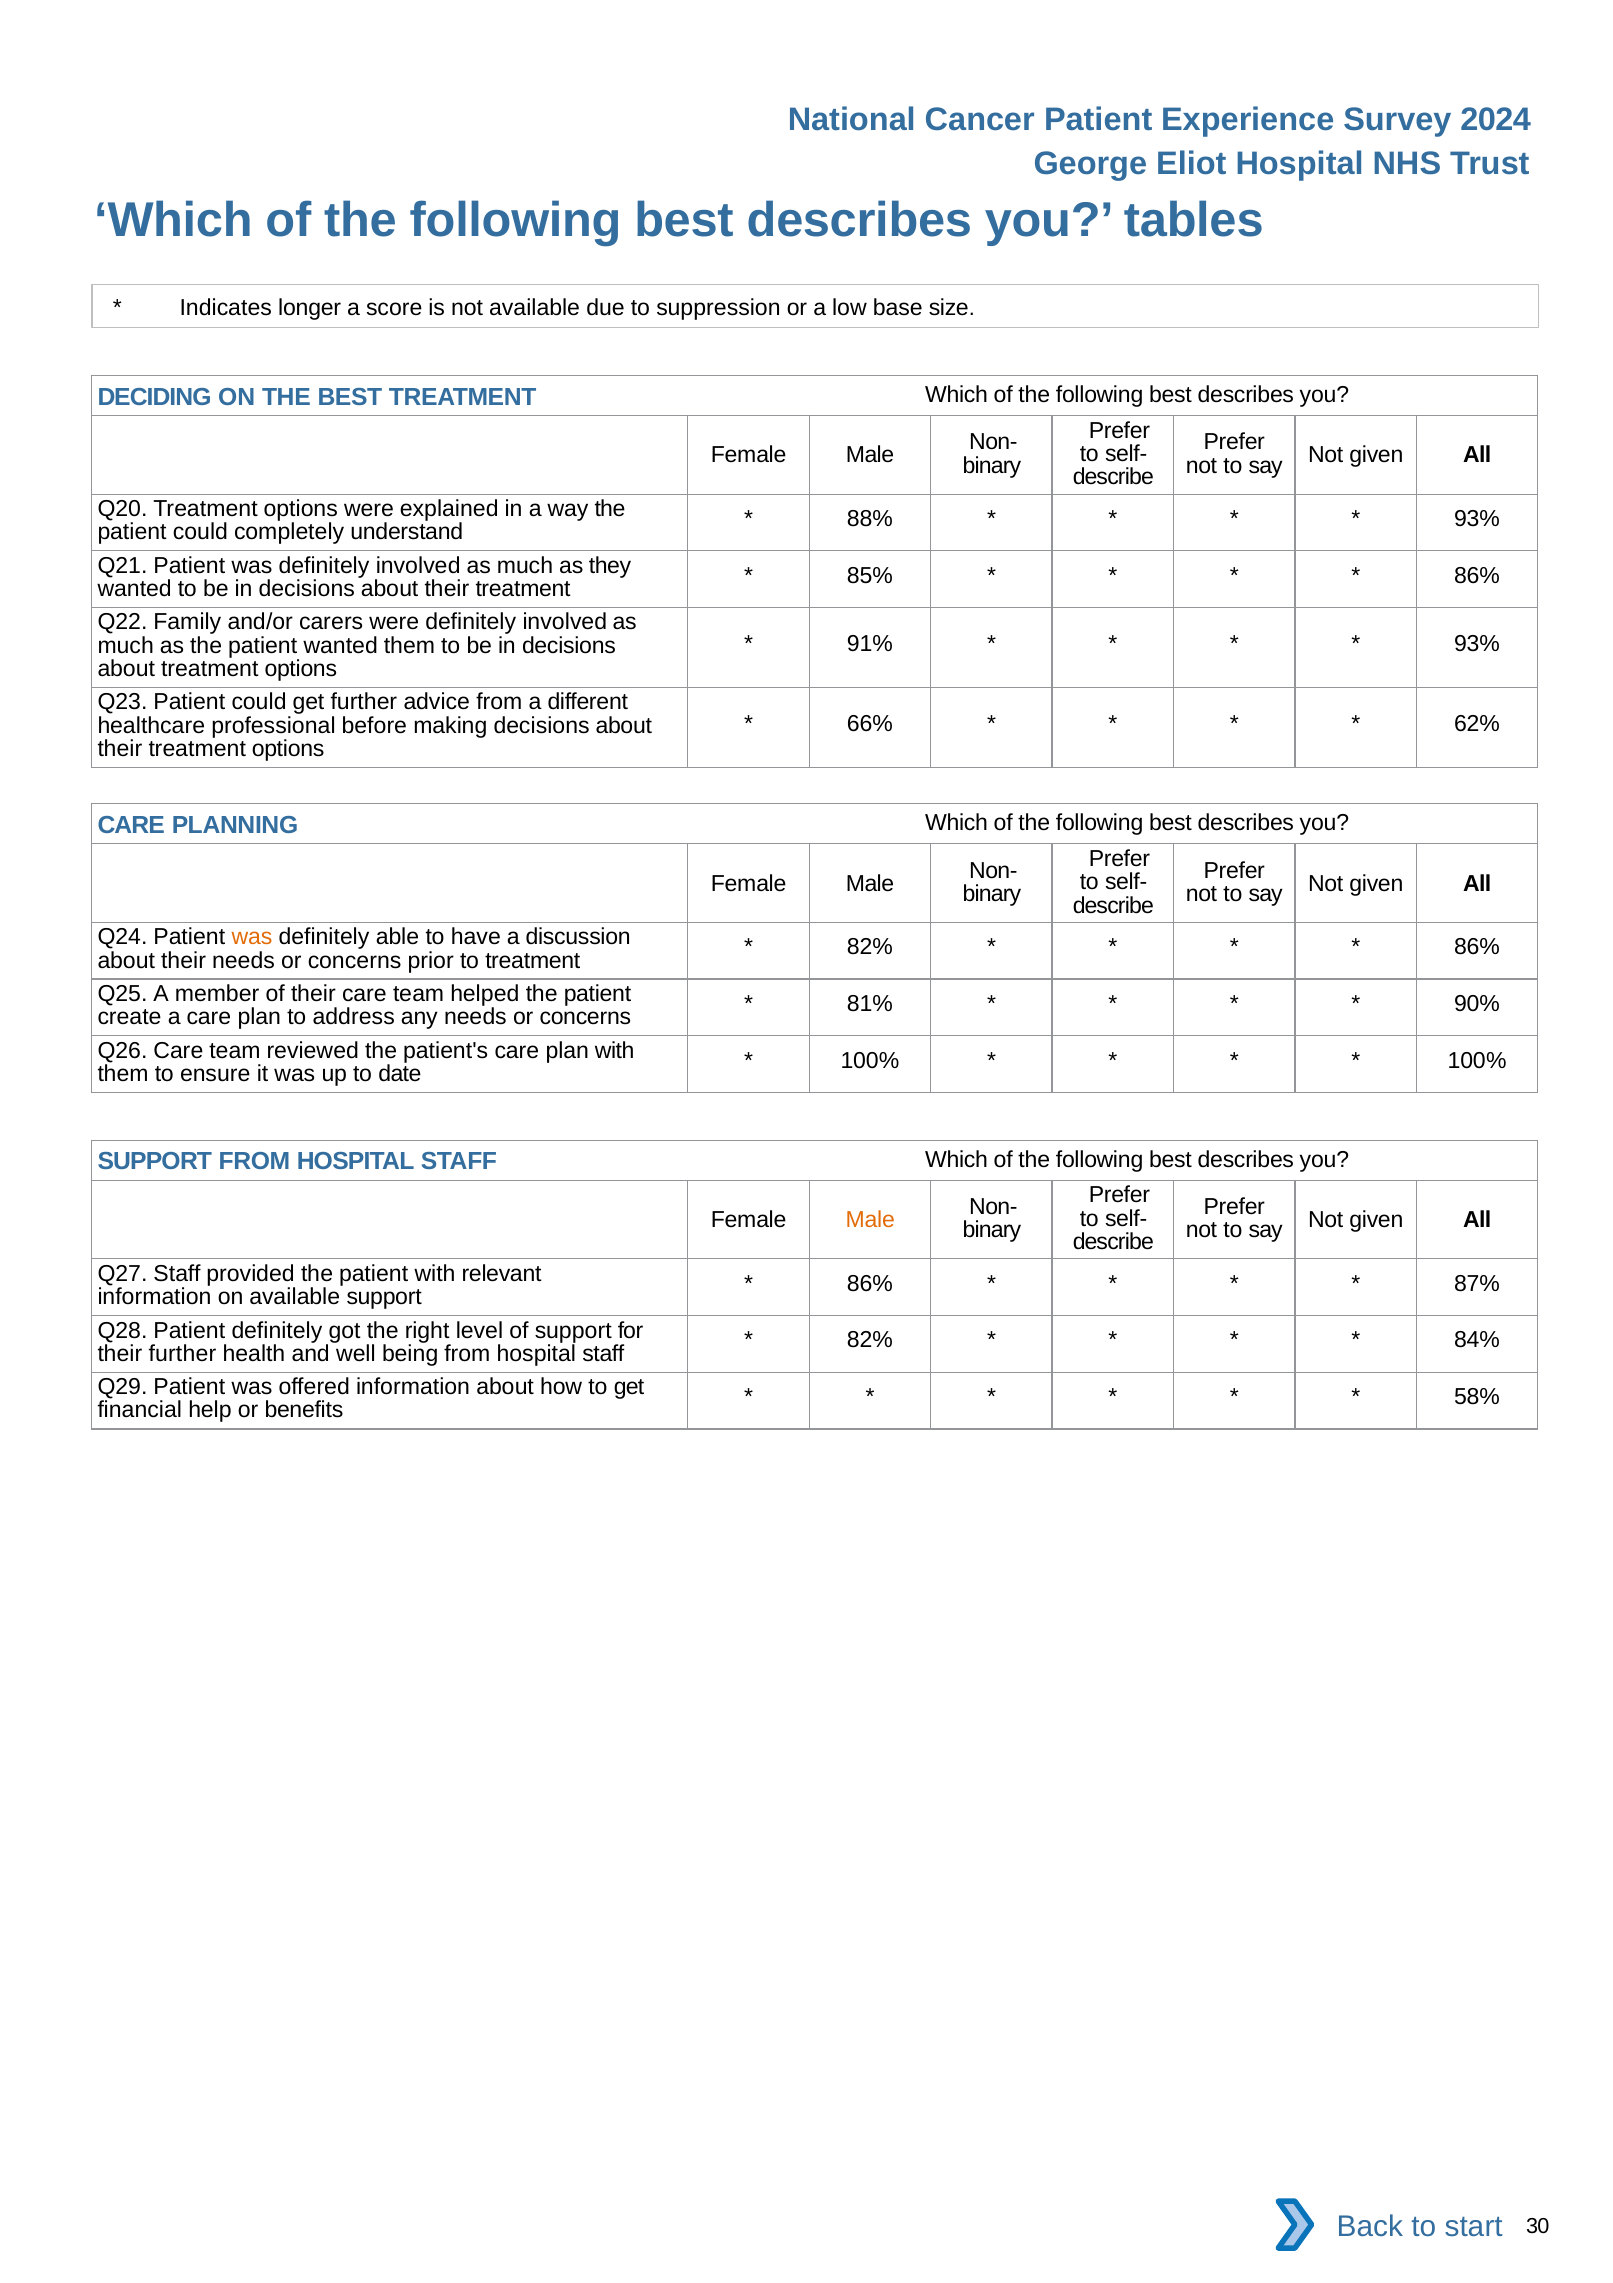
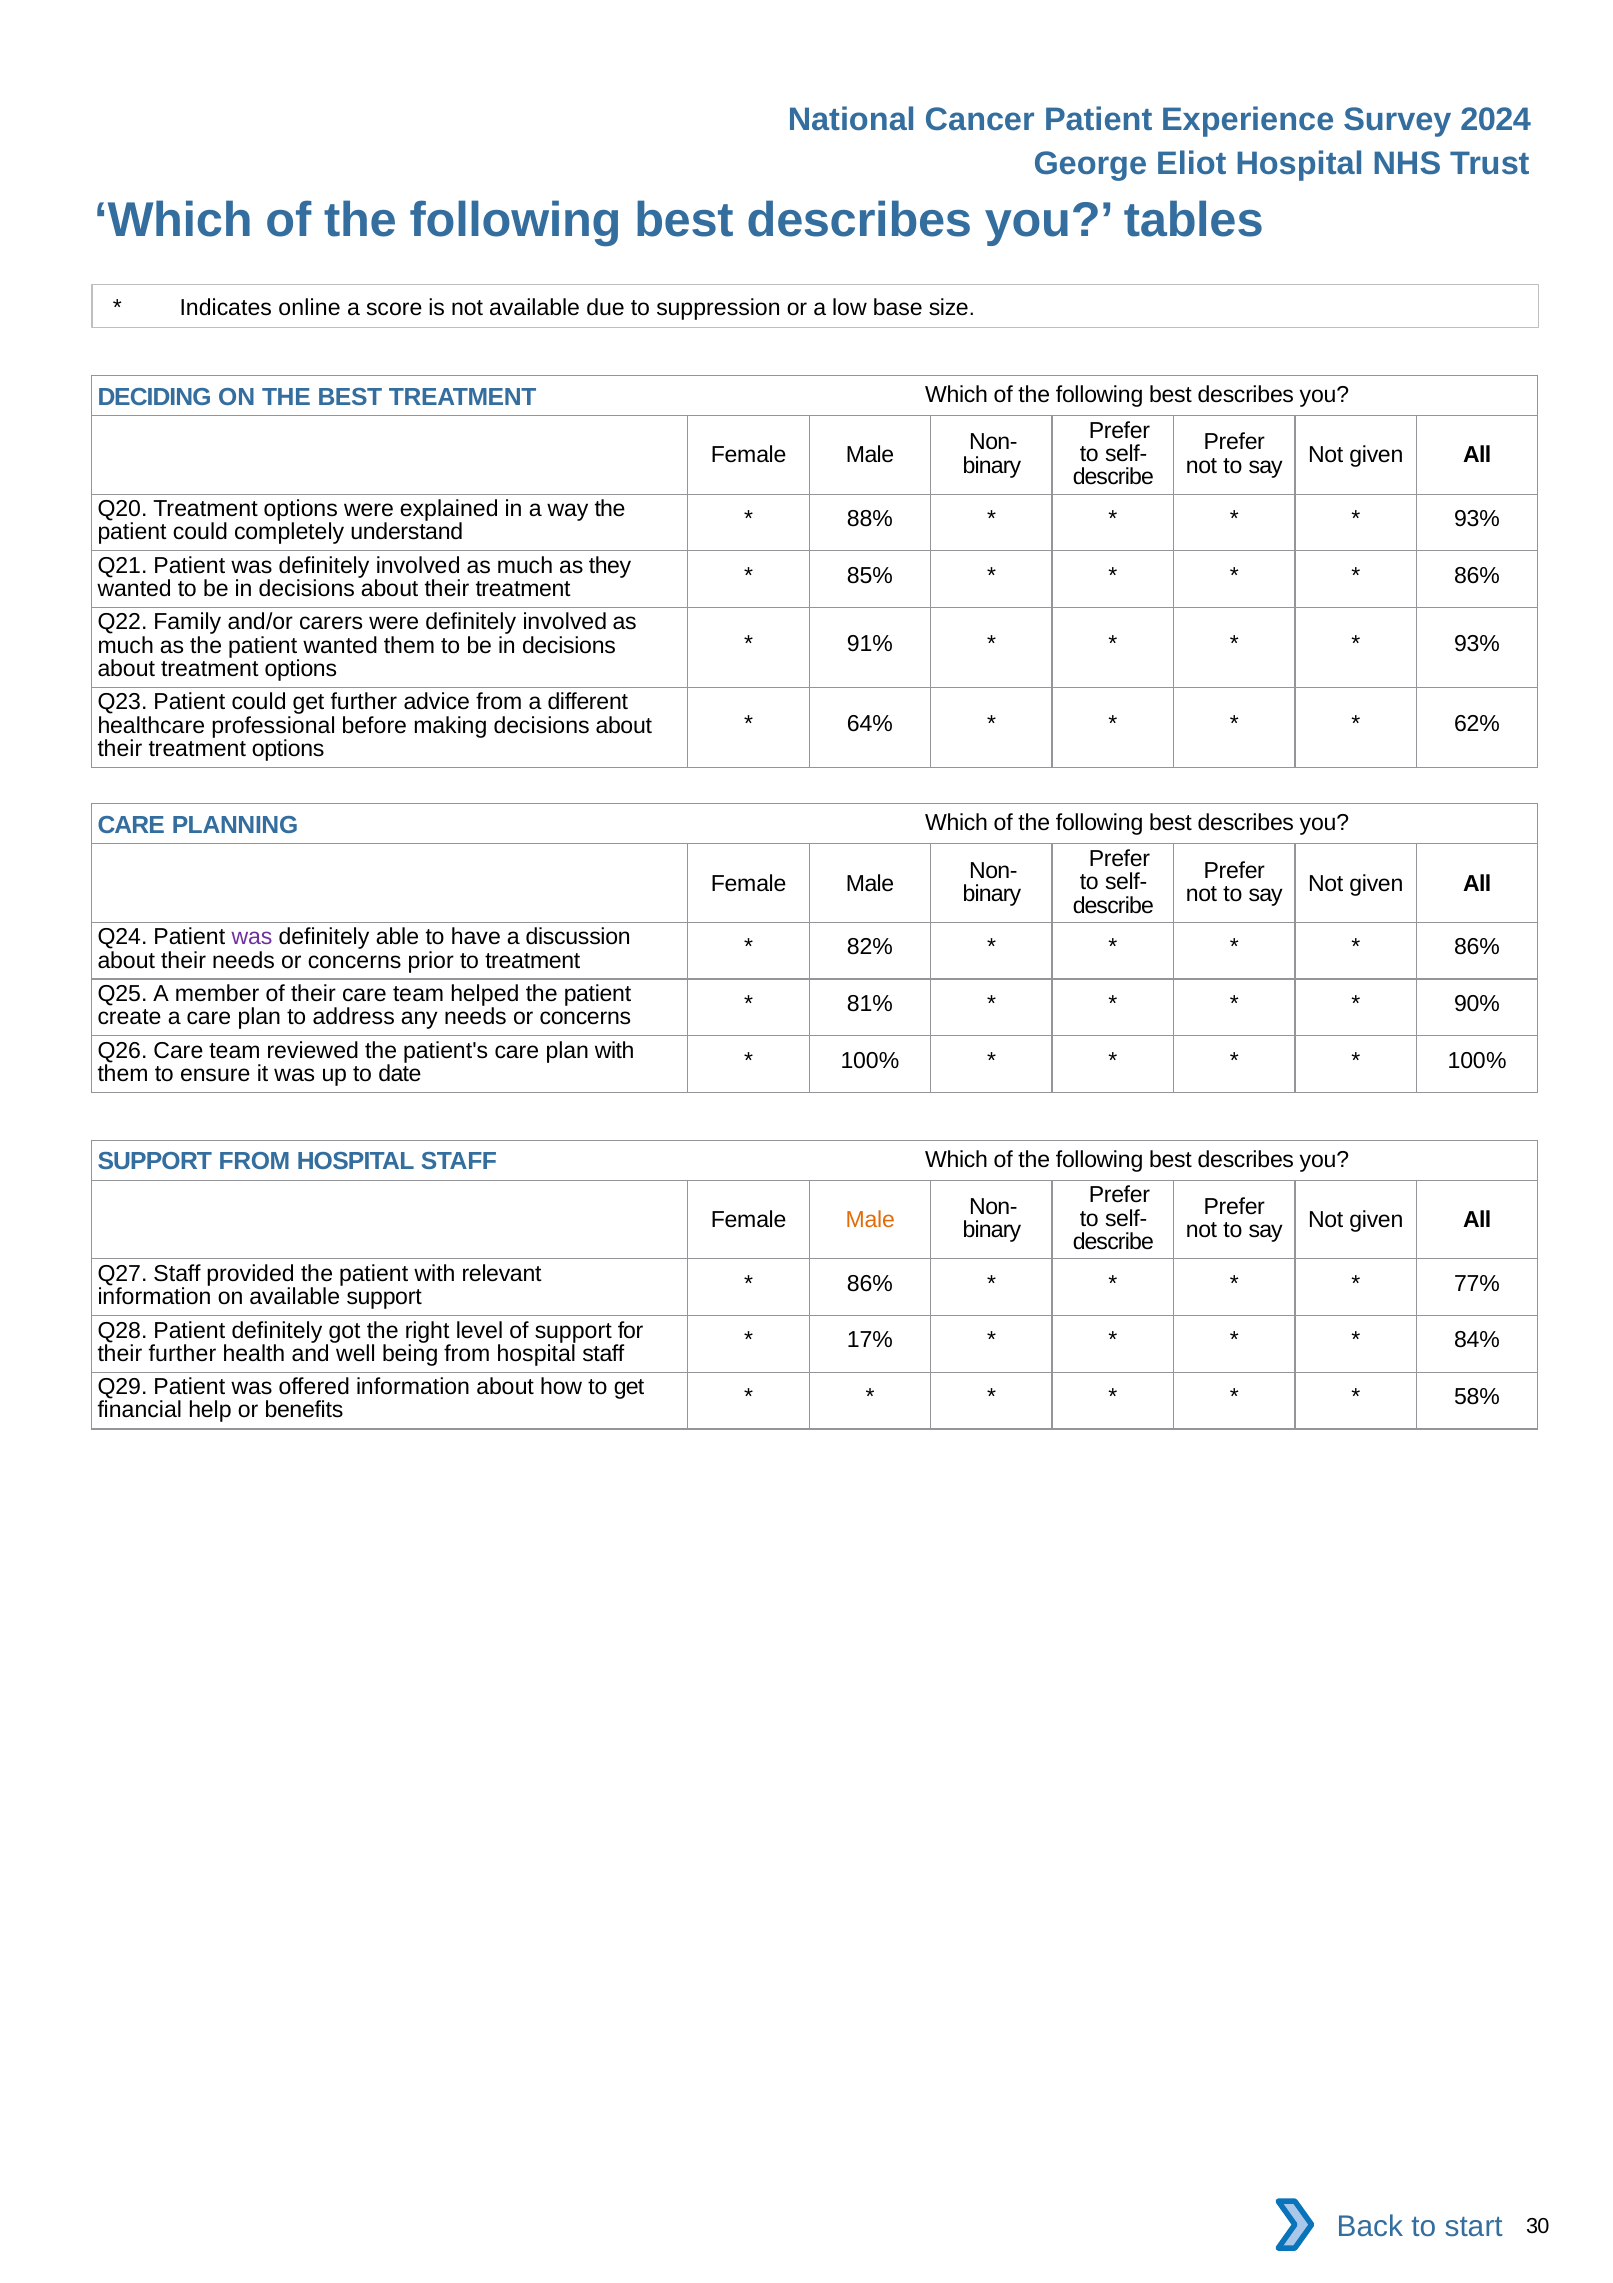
longer: longer -> online
66%: 66% -> 64%
was at (252, 937) colour: orange -> purple
87%: 87% -> 77%
82% at (870, 1340): 82% -> 17%
